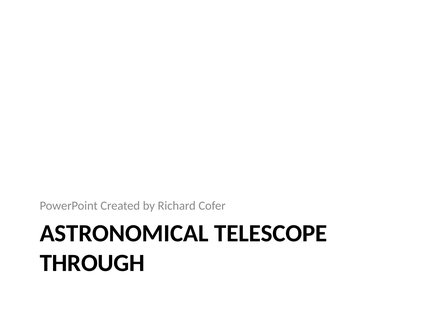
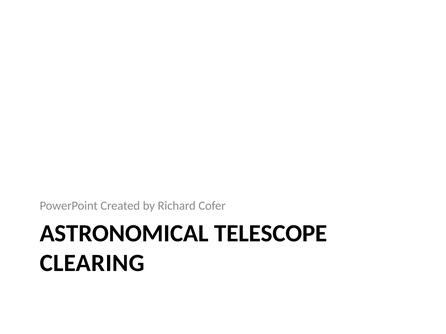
THROUGH: THROUGH -> CLEARING
